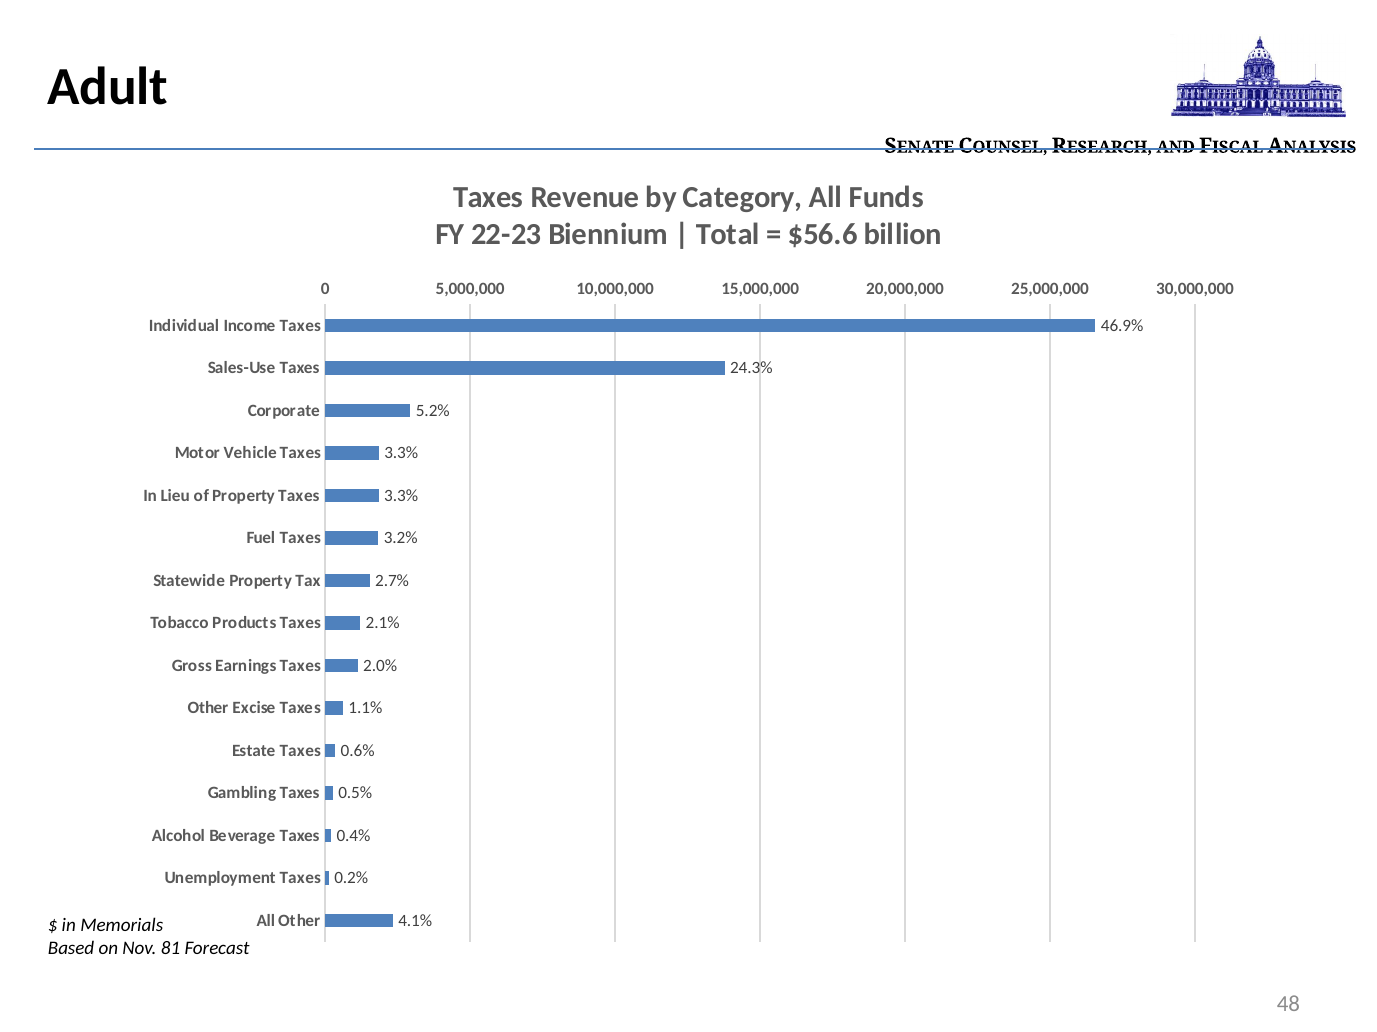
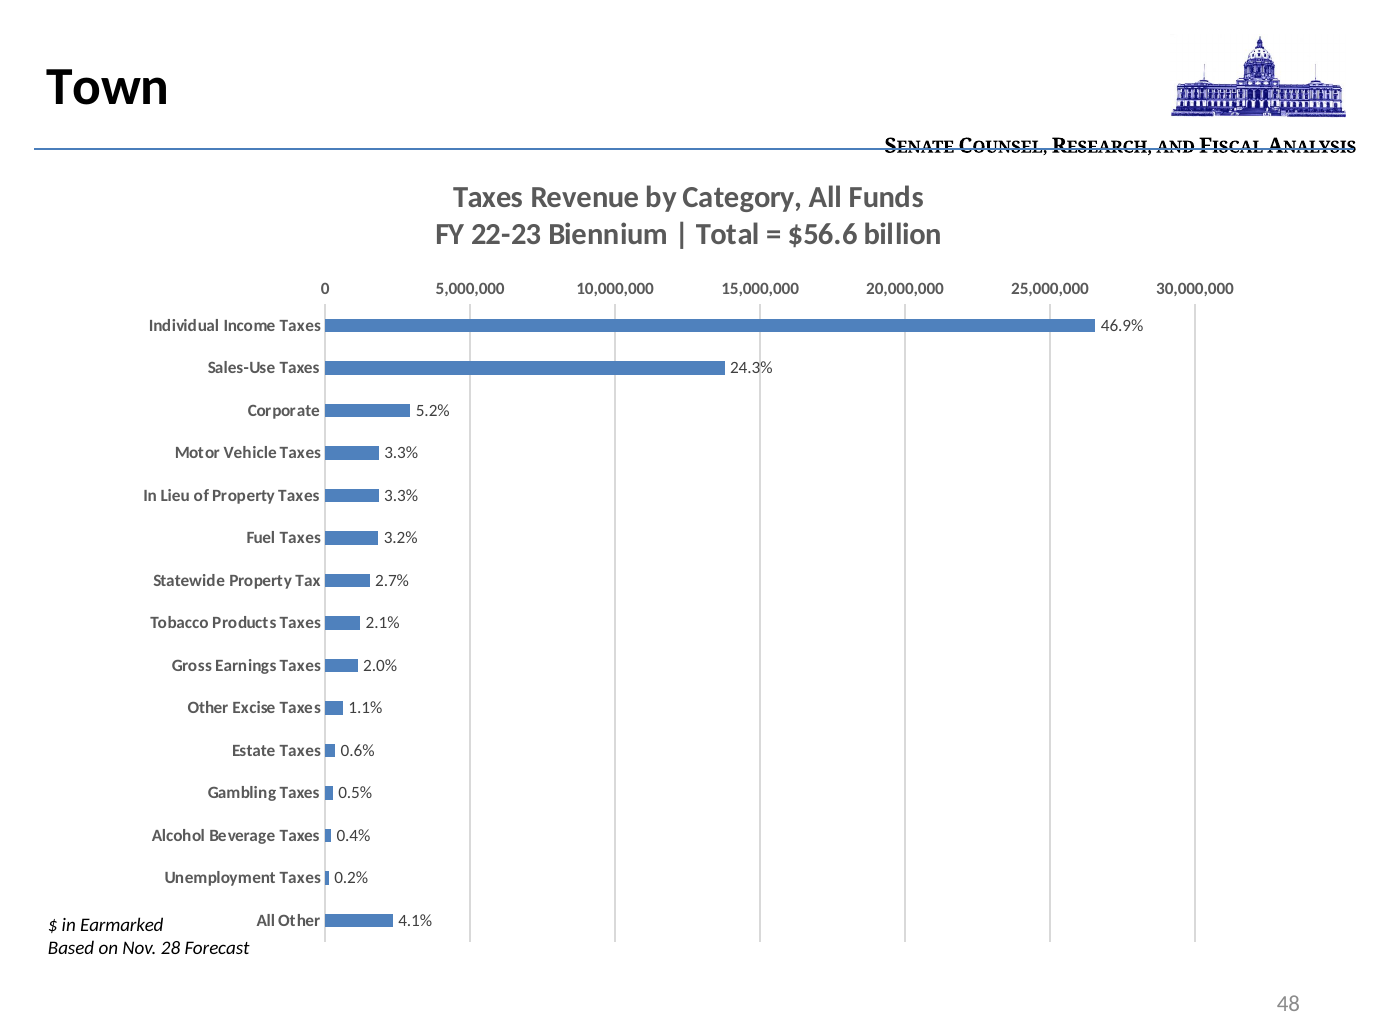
Adult: Adult -> Town
Memorials: Memorials -> Earmarked
81: 81 -> 28
